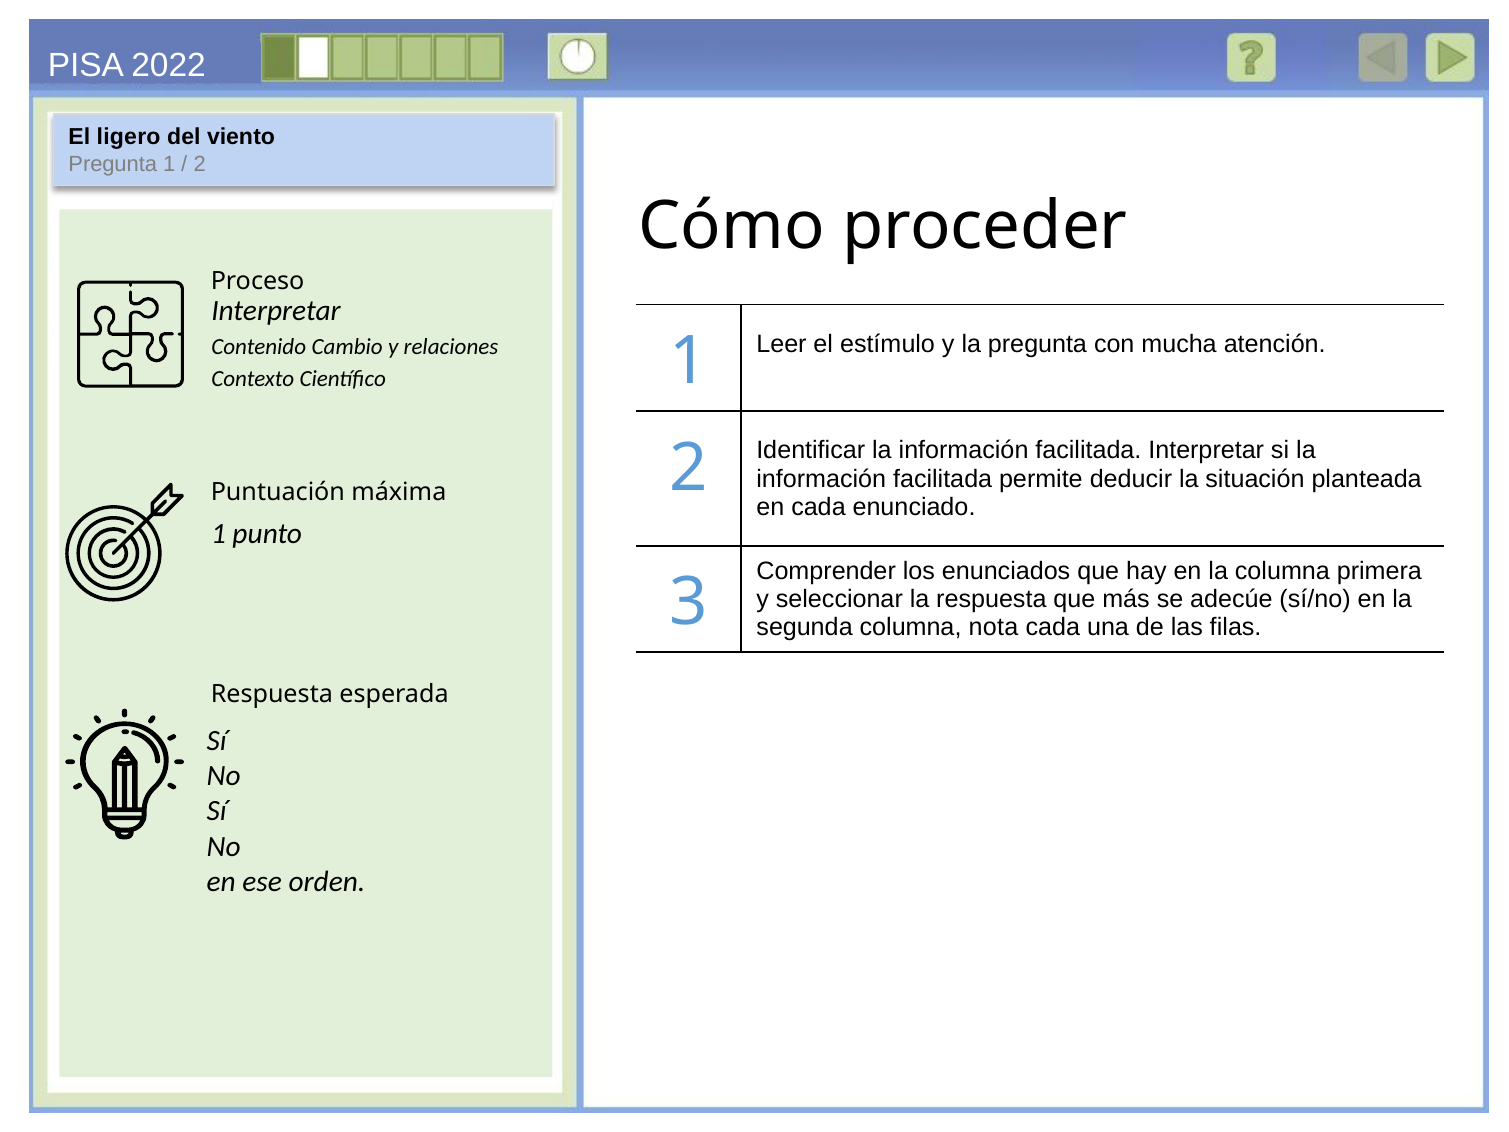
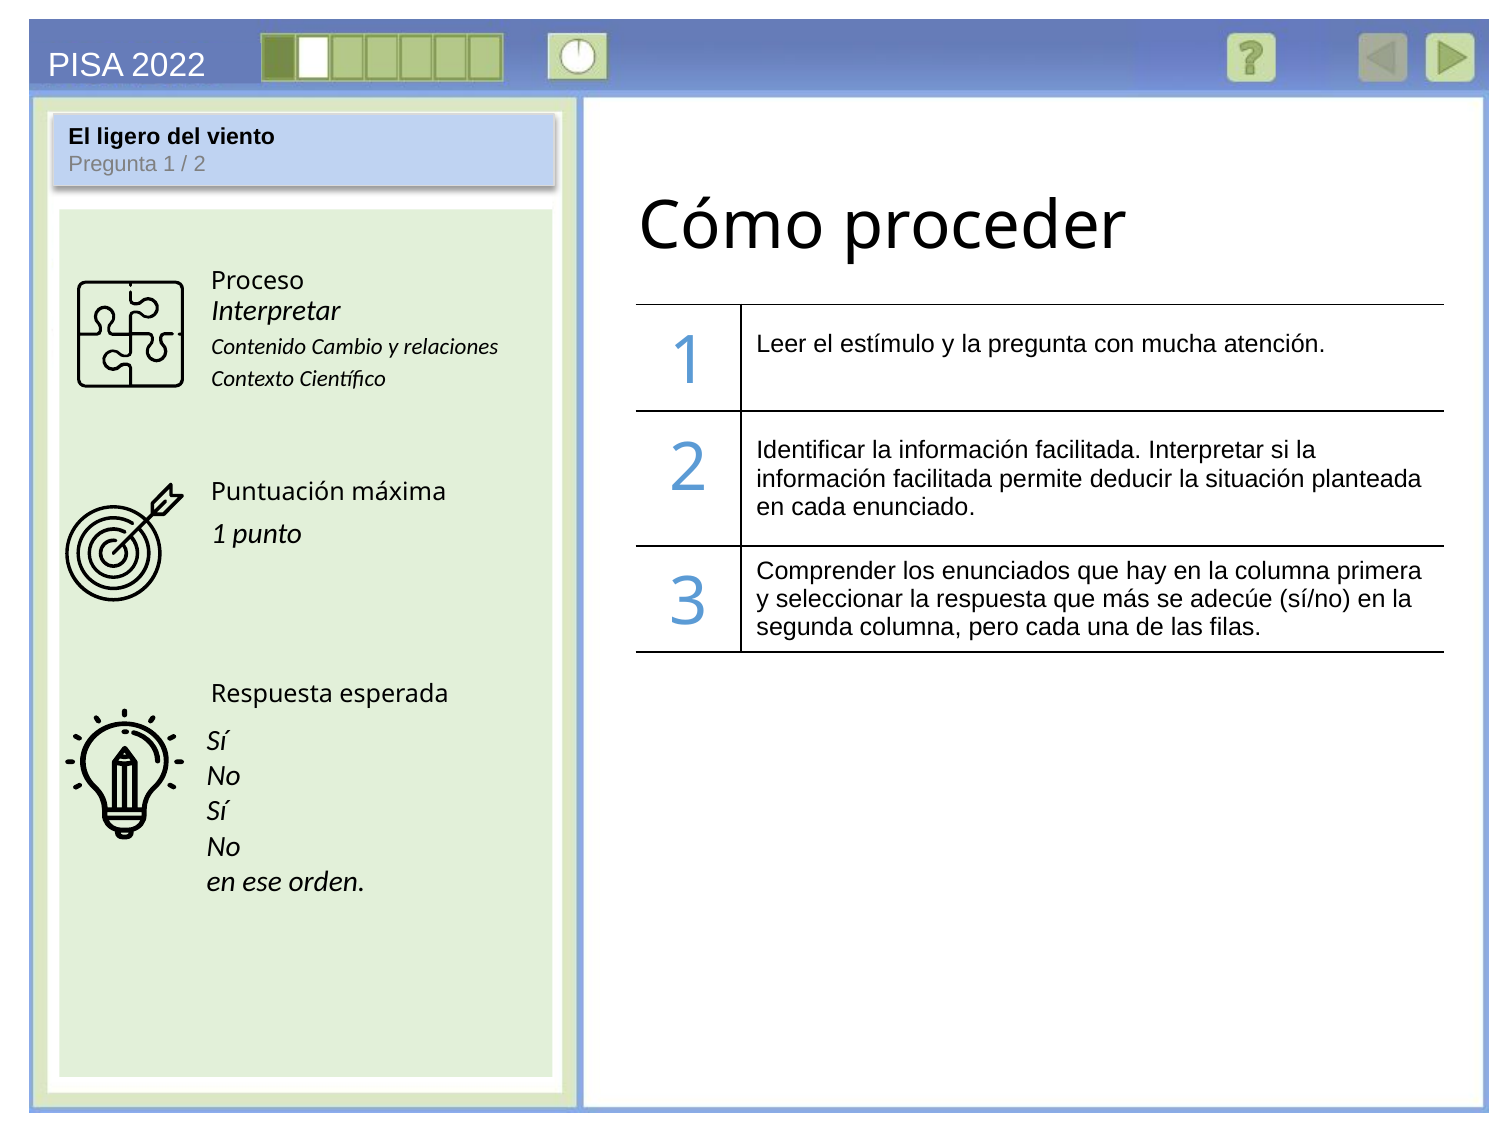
nota: nota -> pero
